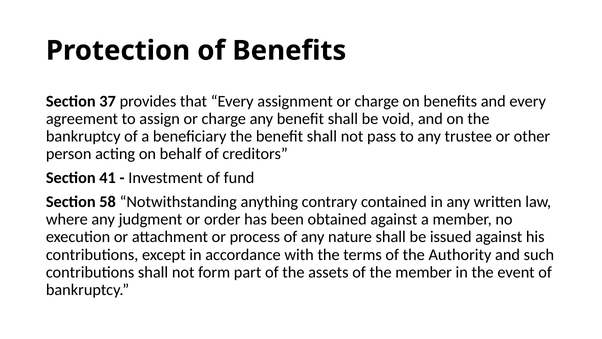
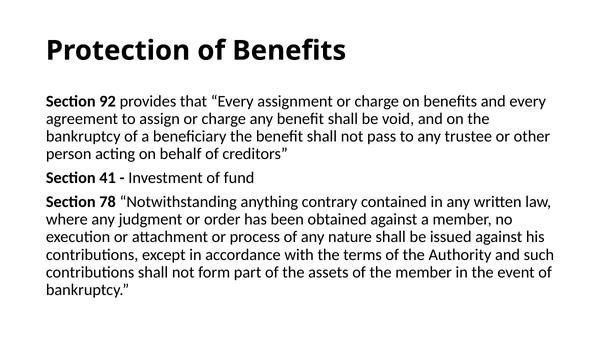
37: 37 -> 92
58: 58 -> 78
